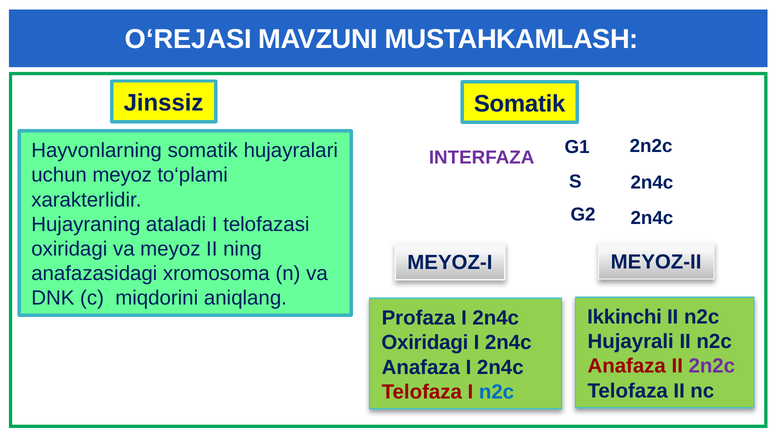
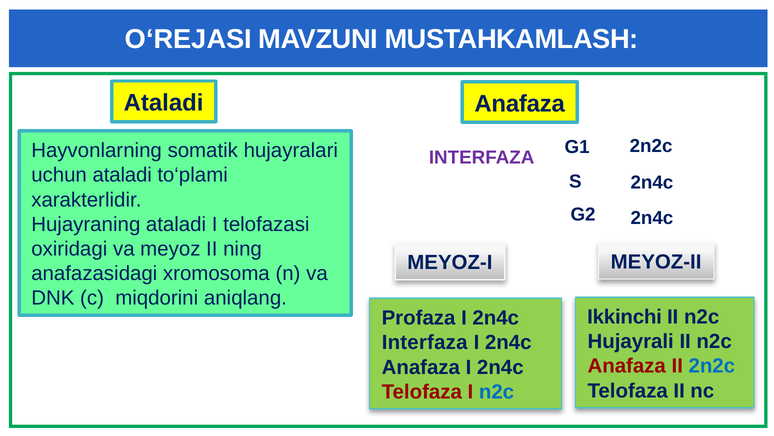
Jinssiz at (164, 103): Jinssiz -> Ataladi
Somatik at (520, 104): Somatik -> Anafaza
uchun meyoz: meyoz -> ataladi
Oxiridagi at (425, 342): Oxiridagi -> Interfaza
2n2c at (712, 366) colour: purple -> blue
